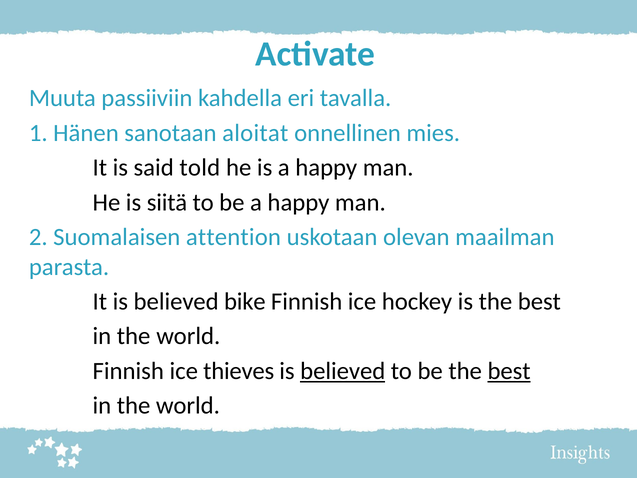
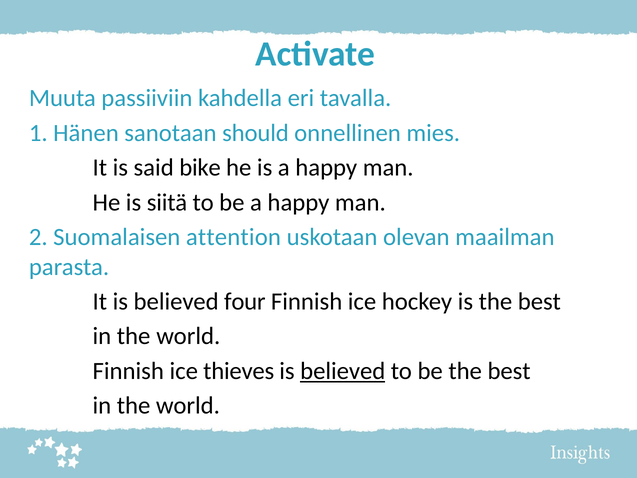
aloitat: aloitat -> should
told: told -> bike
bike: bike -> four
best at (509, 371) underline: present -> none
